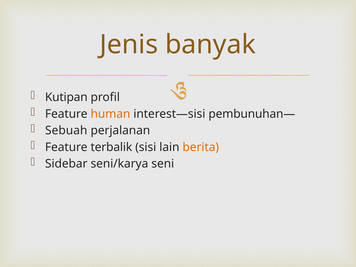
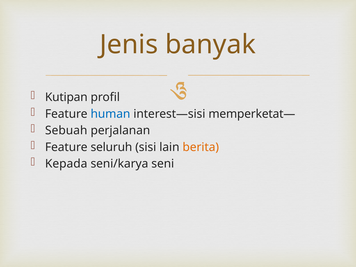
human colour: orange -> blue
pembunuhan—: pembunuhan— -> memperketat—
terbalik: terbalik -> seluruh
Sidebar: Sidebar -> Kepada
